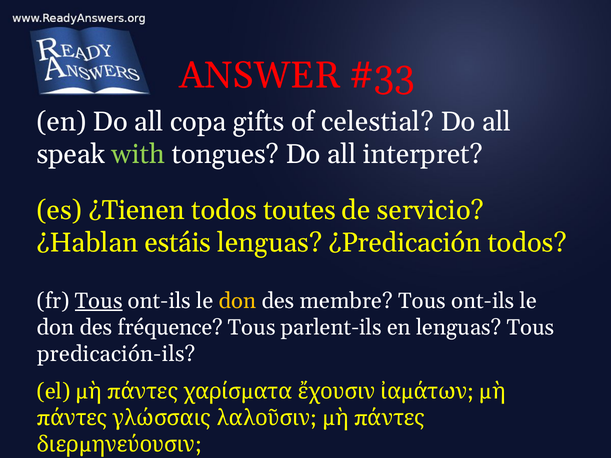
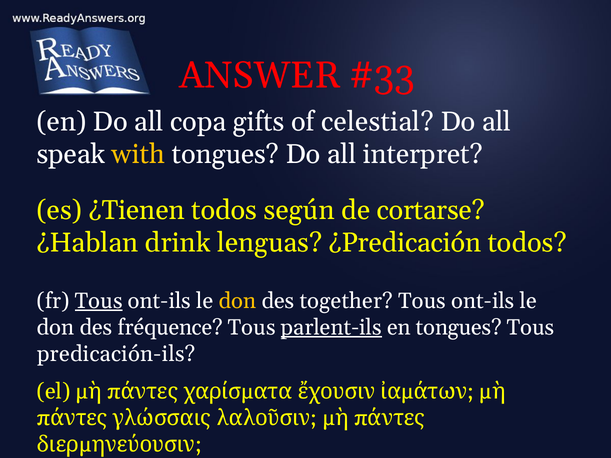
with colour: light green -> yellow
toutes: toutes -> según
servicio: servicio -> cortarse
estáis: estáis -> drink
membre: membre -> together
parlent-ils underline: none -> present
en lenguas: lenguas -> tongues
